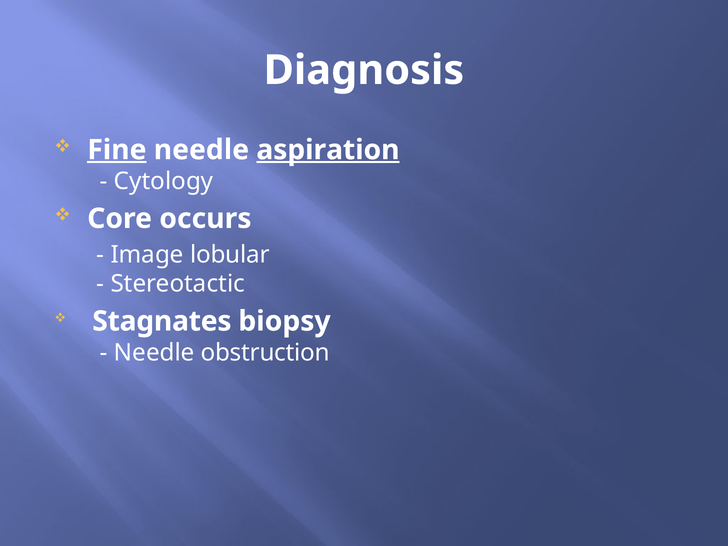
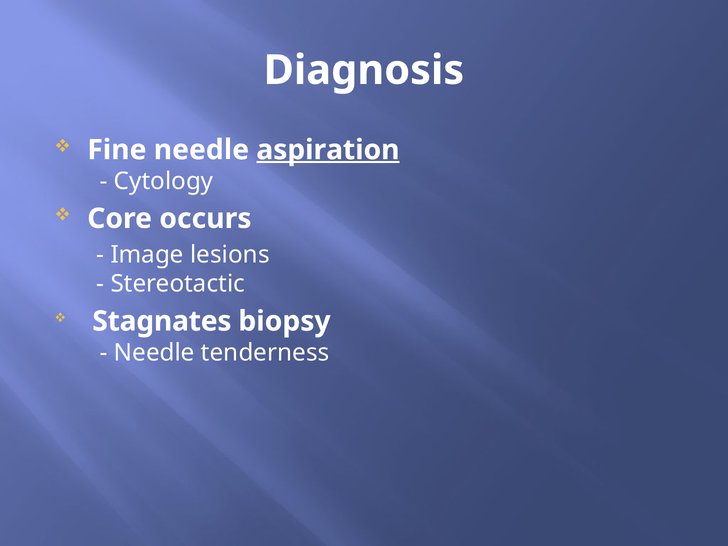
Fine underline: present -> none
lobular: lobular -> lesions
obstruction: obstruction -> tenderness
